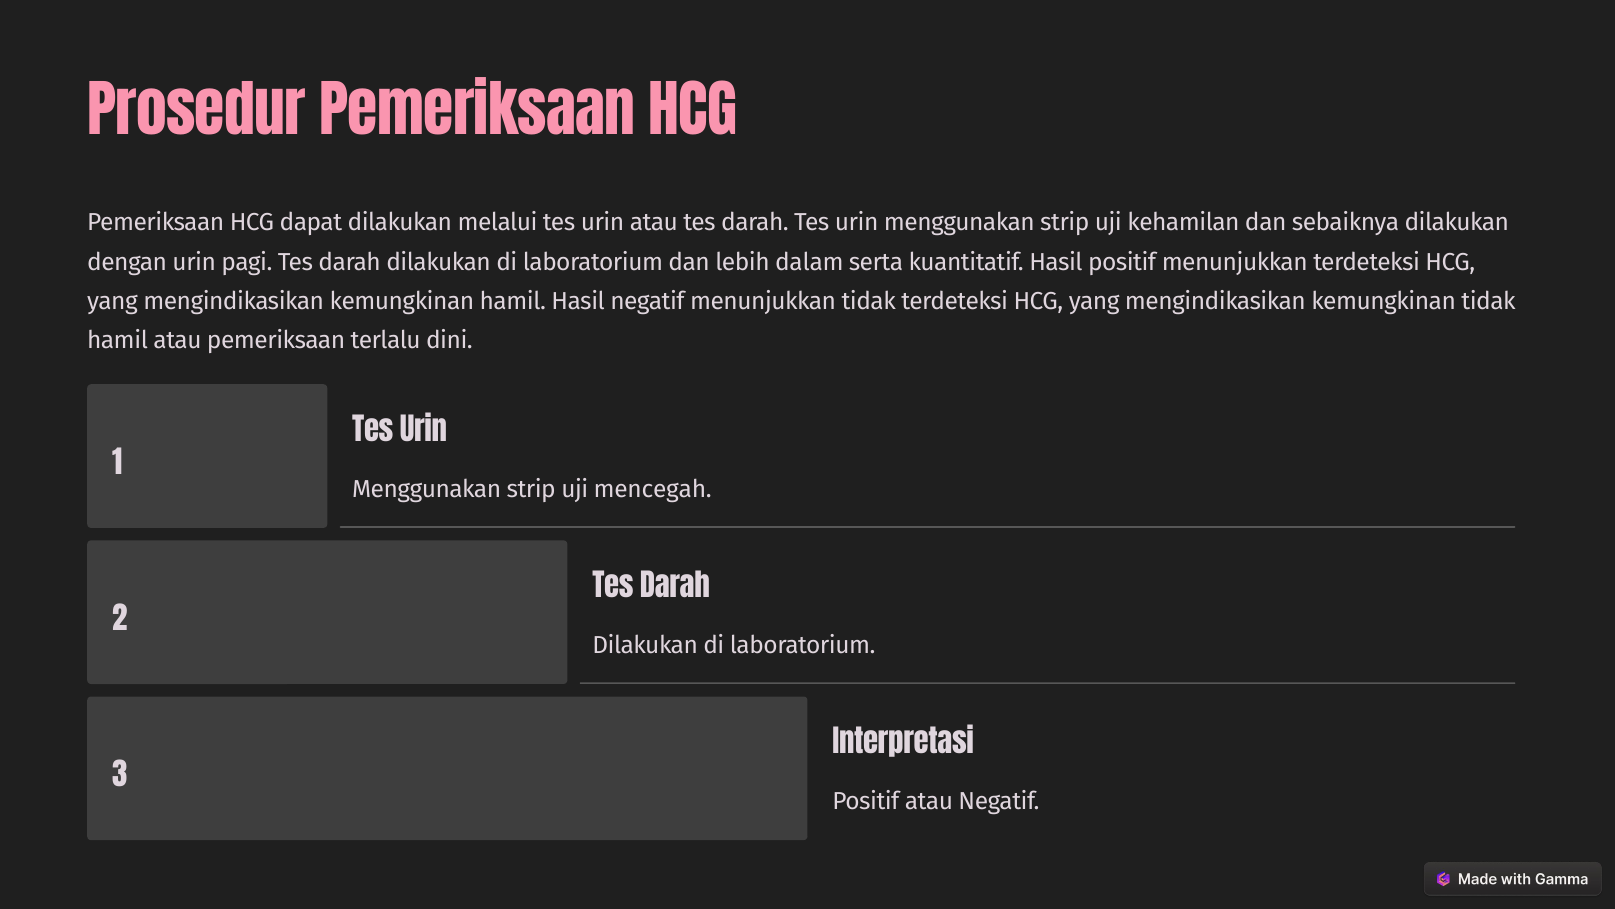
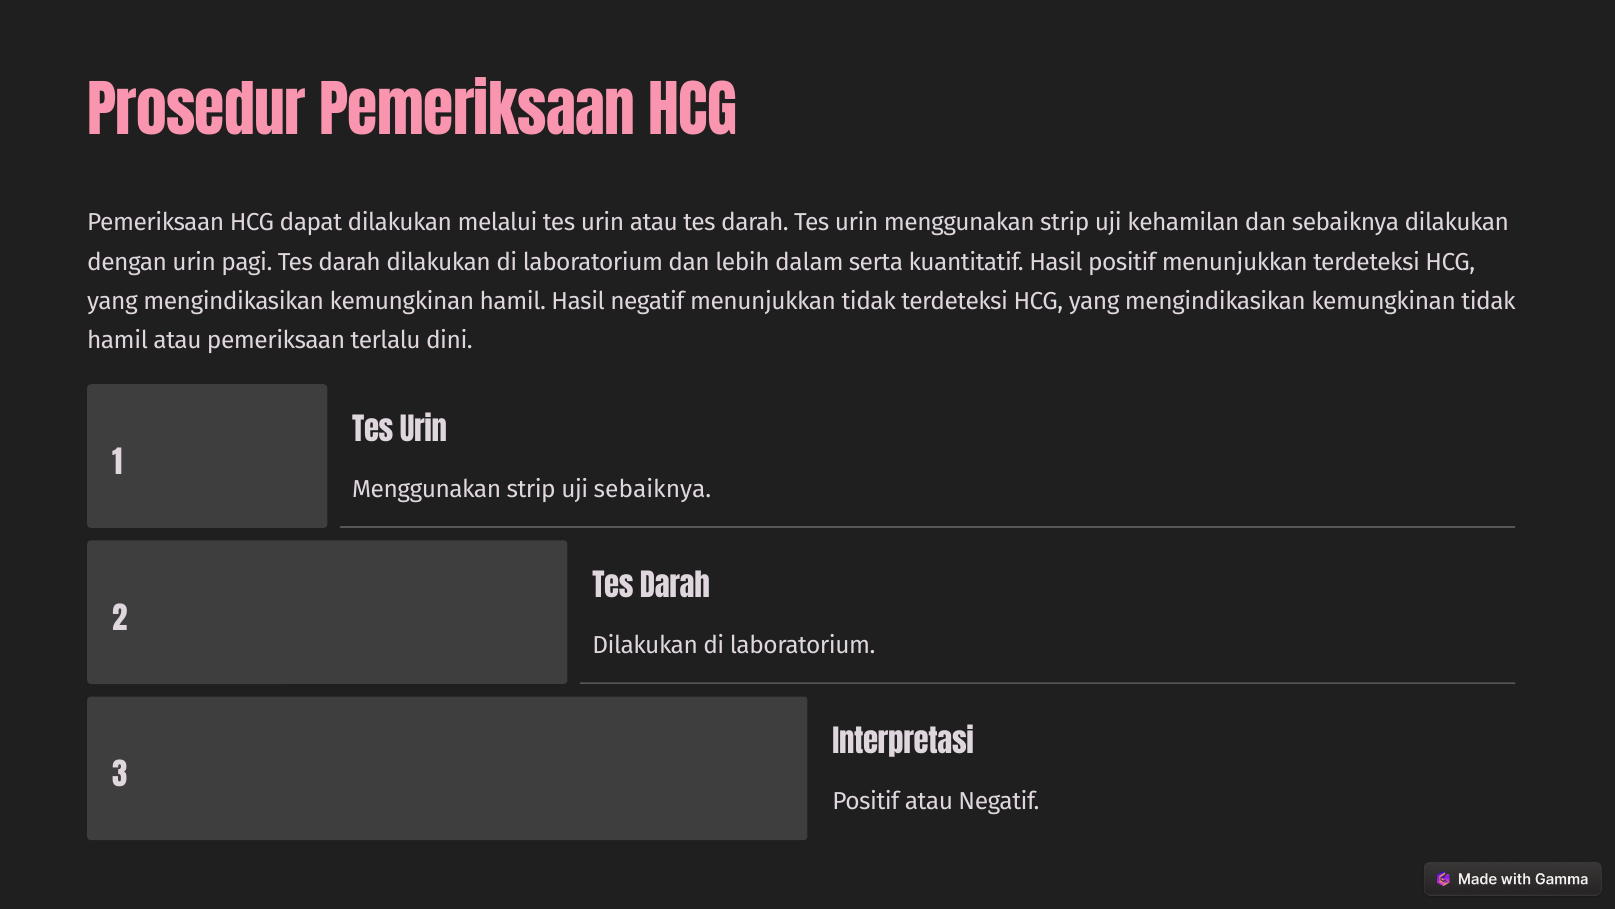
uji mencegah: mencegah -> sebaiknya
